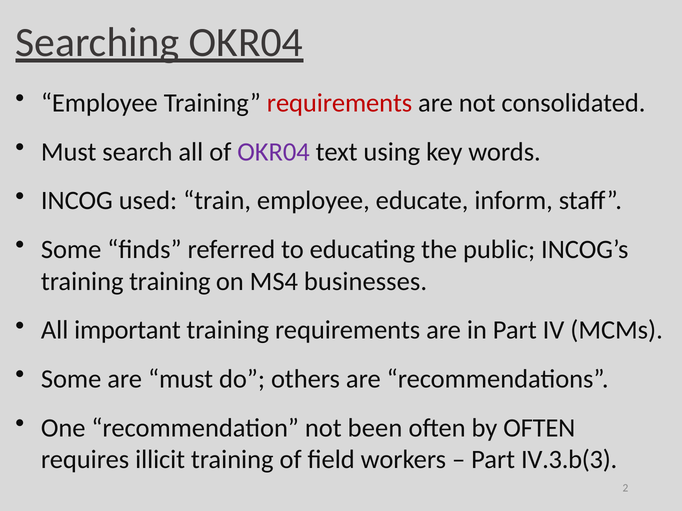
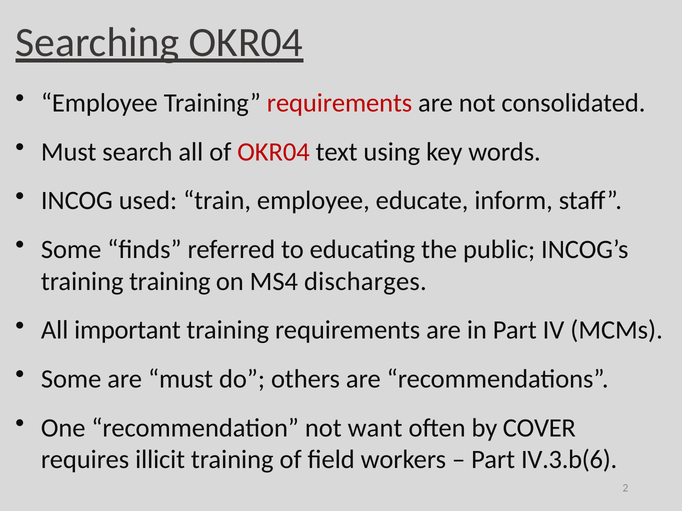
OKR04 at (274, 152) colour: purple -> red
businesses: businesses -> discharges
been: been -> want
by OFTEN: OFTEN -> COVER
IV.3.b(3: IV.3.b(3 -> IV.3.b(6
